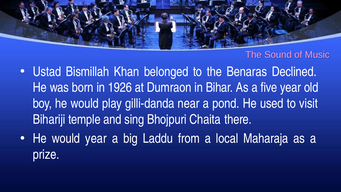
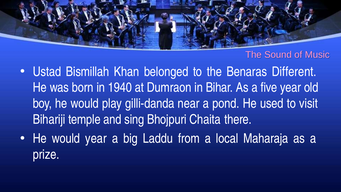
Declined: Declined -> Different
1926: 1926 -> 1940
